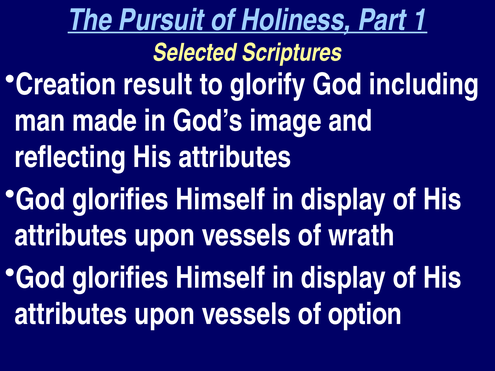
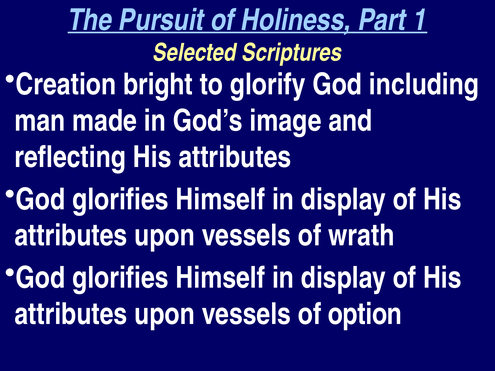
result: result -> bright
